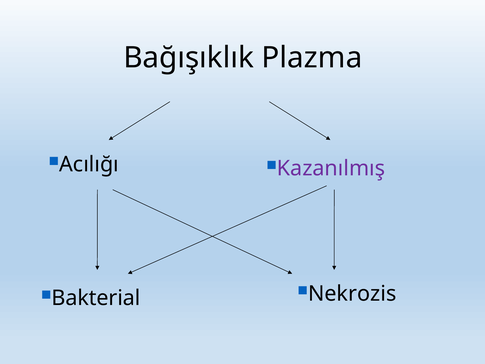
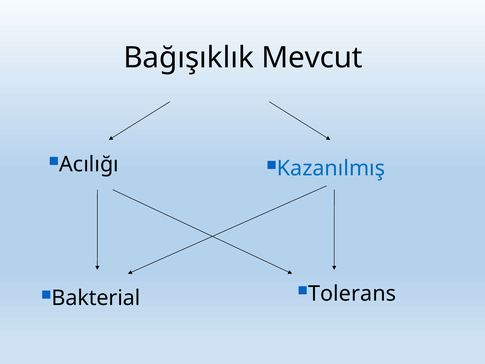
Plazma: Plazma -> Mevcut
Kazanılmış colour: purple -> blue
Nekrozis: Nekrozis -> Tolerans
